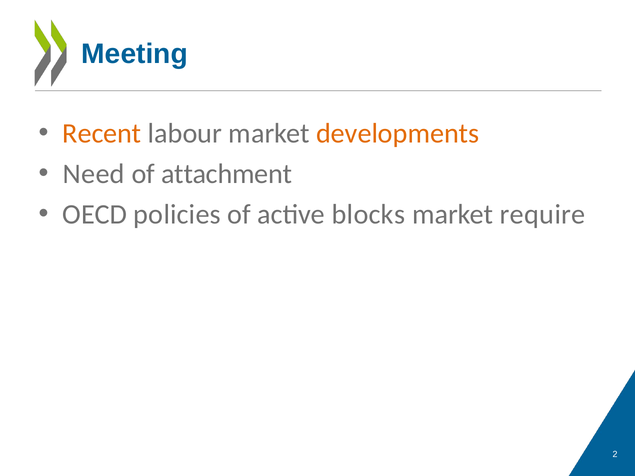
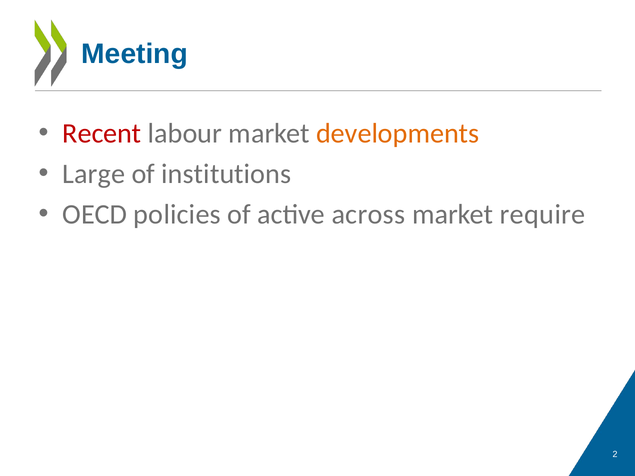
Recent colour: orange -> red
Need: Need -> Large
attachment: attachment -> institutions
blocks: blocks -> across
